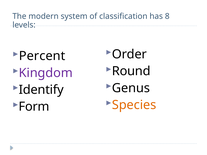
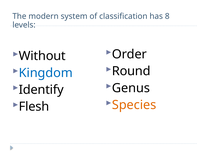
Percent: Percent -> Without
Kingdom colour: purple -> blue
Form: Form -> Flesh
